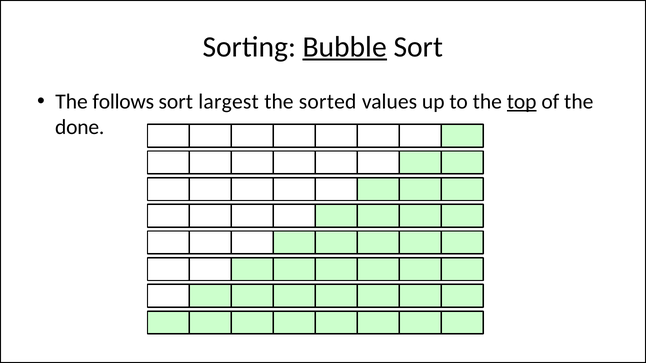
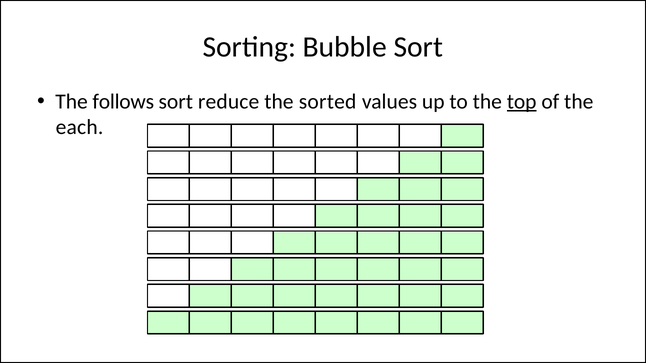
Bubble underline: present -> none
largest: largest -> reduce
done: done -> each
